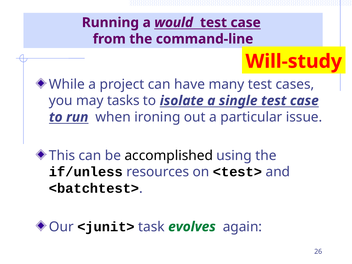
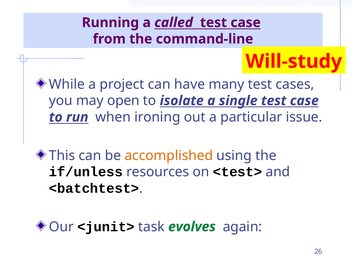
would: would -> called
tasks: tasks -> open
accomplished colour: black -> orange
